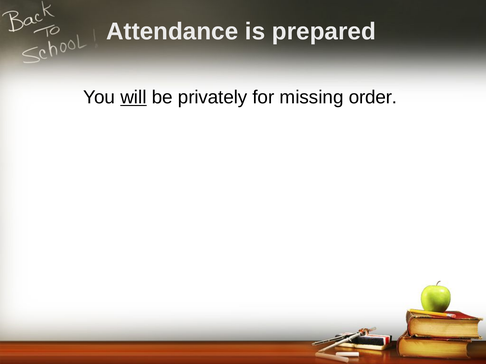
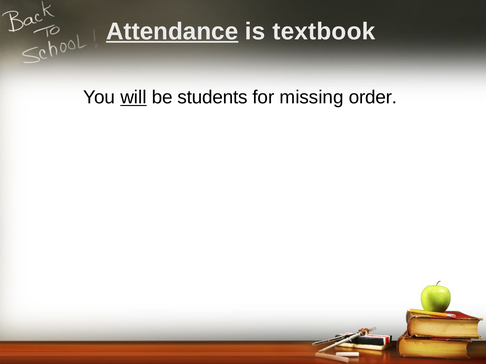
Attendance underline: none -> present
prepared: prepared -> textbook
privately: privately -> students
